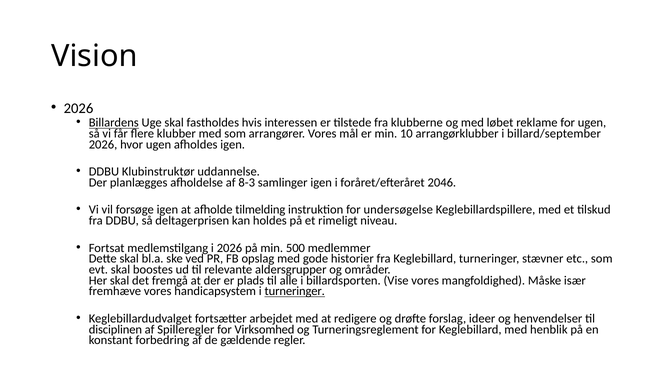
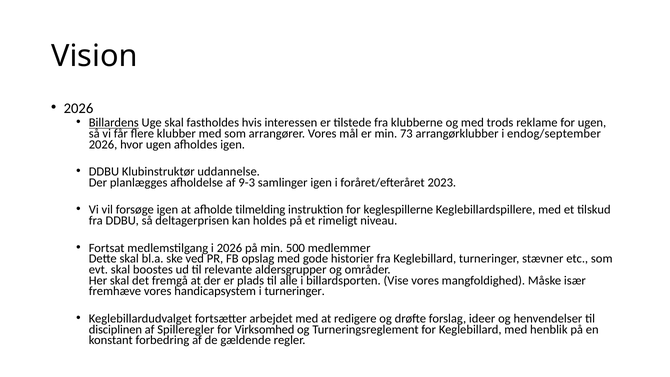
løbet: løbet -> trods
10: 10 -> 73
billard/september: billard/september -> endog/september
8-3: 8-3 -> 9-3
2046: 2046 -> 2023
undersøgelse: undersøgelse -> keglespillerne
turneringer at (295, 291) underline: present -> none
